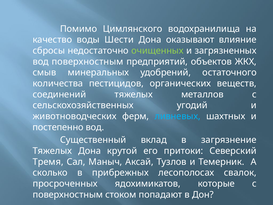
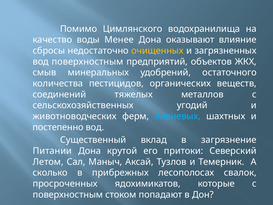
Шести: Шести -> Менее
очищенных colour: light green -> yellow
Тяжелых at (52, 151): Тяжелых -> Питании
Тремя: Тремя -> Летом
